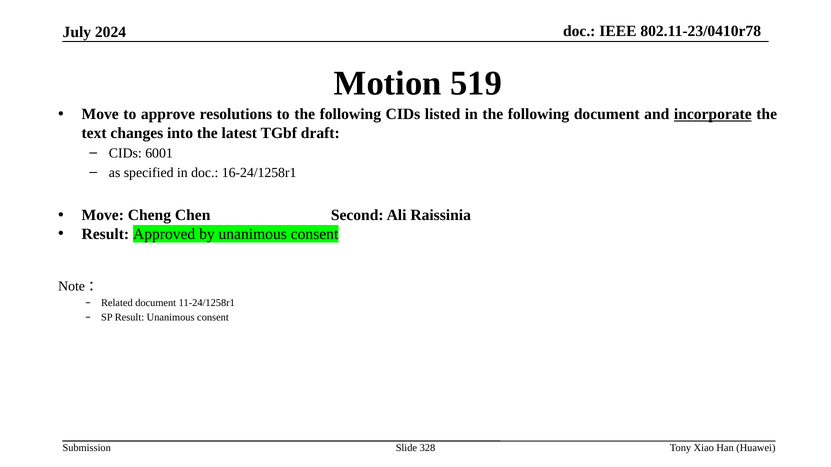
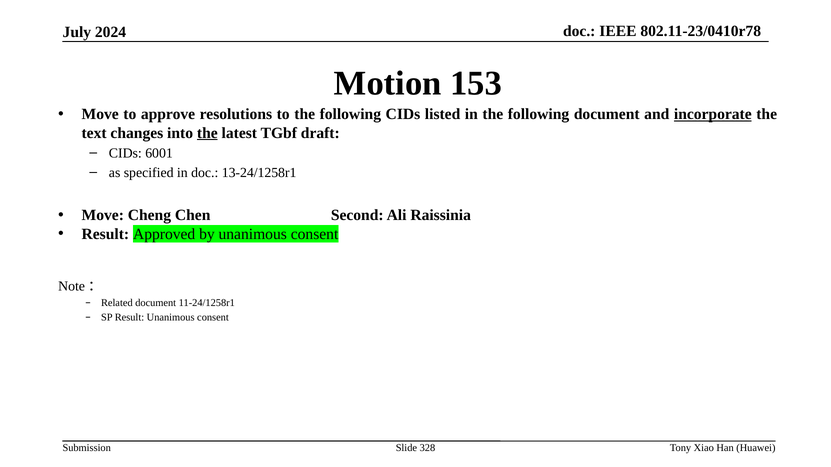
519: 519 -> 153
the at (207, 133) underline: none -> present
16-24/1258r1: 16-24/1258r1 -> 13-24/1258r1
